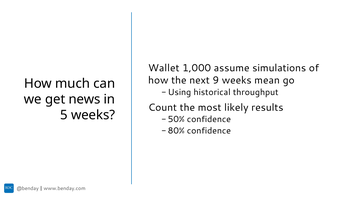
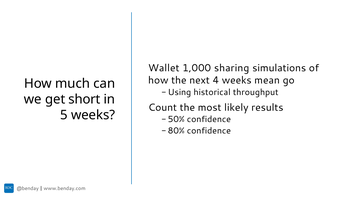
assume: assume -> sharing
9: 9 -> 4
news: news -> short
